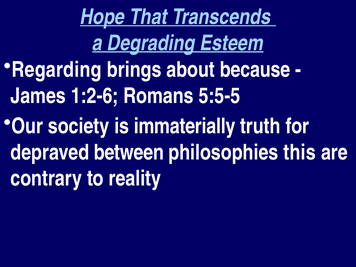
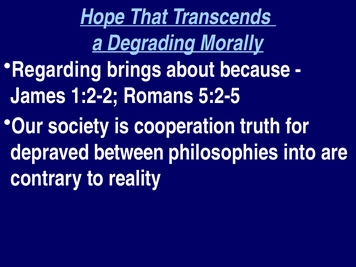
Esteem: Esteem -> Morally
1:2-6: 1:2-6 -> 1:2-2
5:5-5: 5:5-5 -> 5:2-5
immaterially: immaterially -> cooperation
this: this -> into
